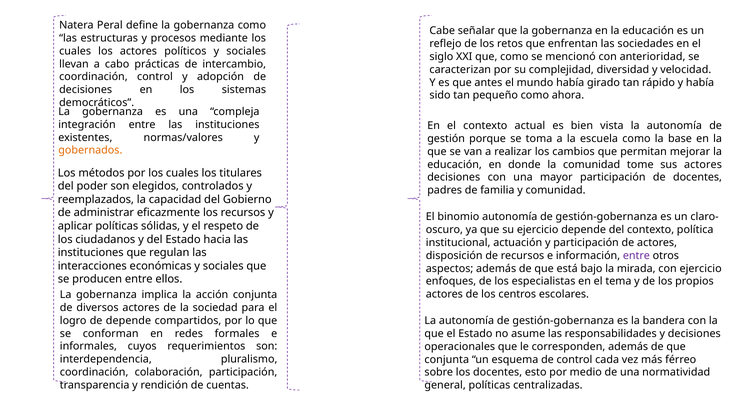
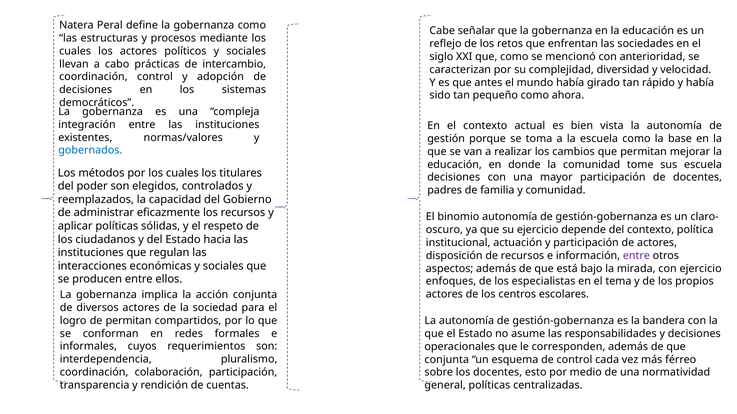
gobernados colour: orange -> blue
sus actores: actores -> escuela
de depende: depende -> permitan
